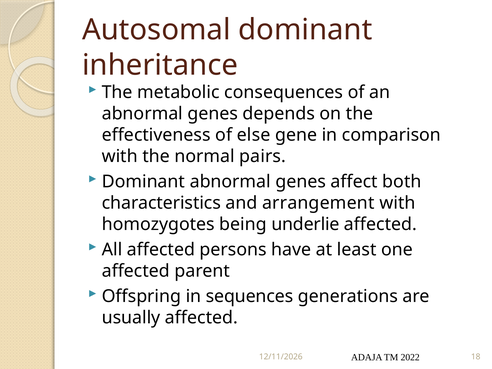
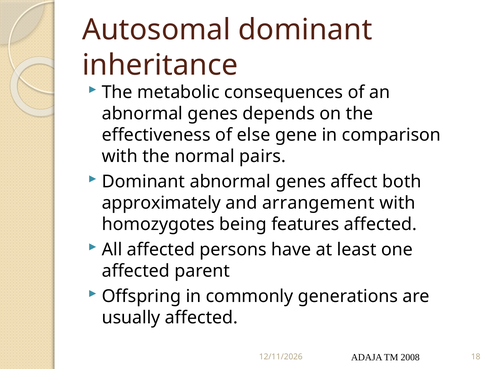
characteristics: characteristics -> approximately
underlie: underlie -> features
sequences: sequences -> commonly
2022: 2022 -> 2008
